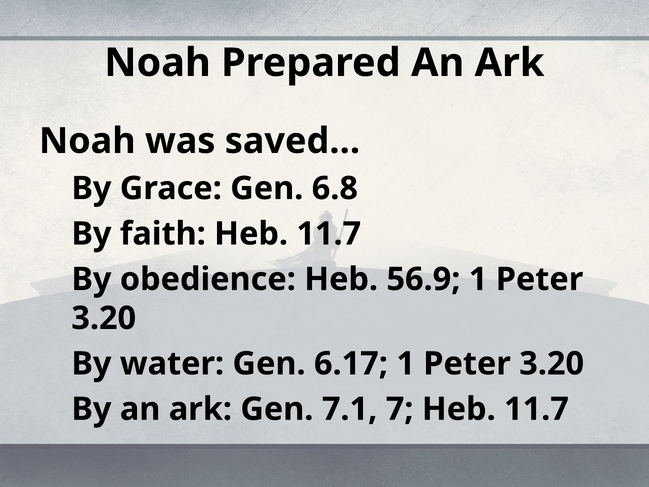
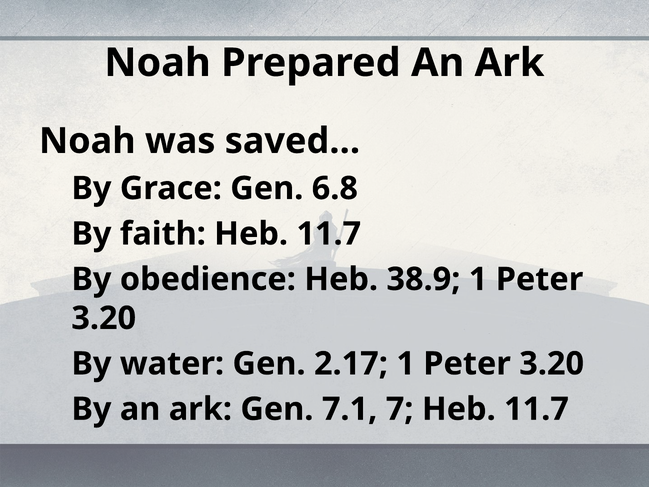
56.9: 56.9 -> 38.9
6.17: 6.17 -> 2.17
